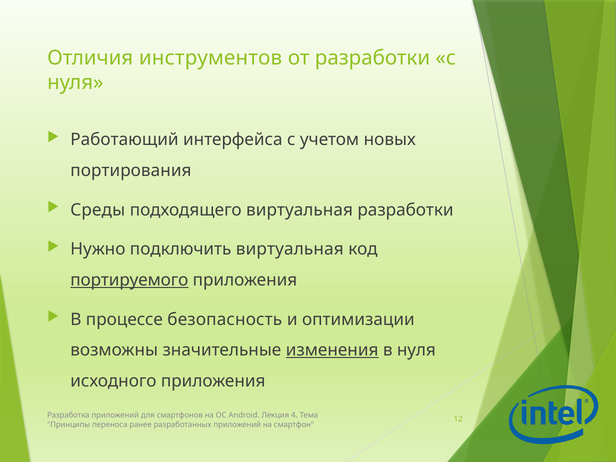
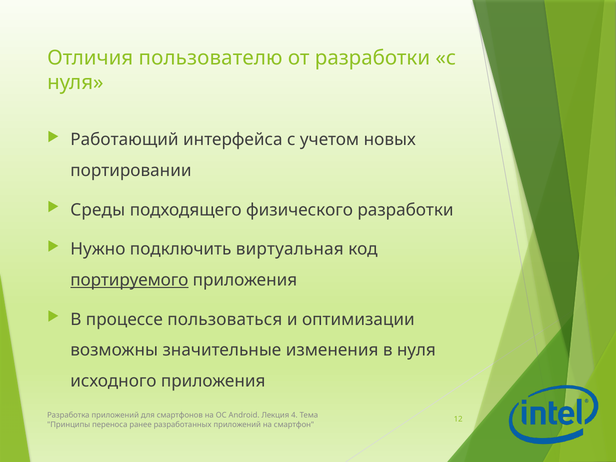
инструментов: инструментов -> пользователю
портирования: портирования -> портировании
подходящего виртуальная: виртуальная -> физического
безопасность: безопасность -> пользоваться
изменения underline: present -> none
